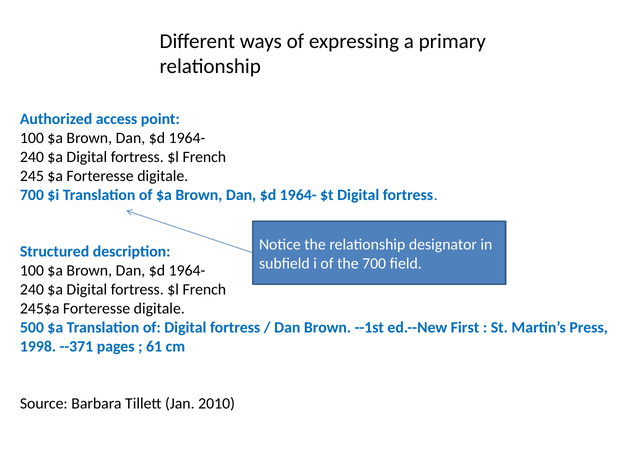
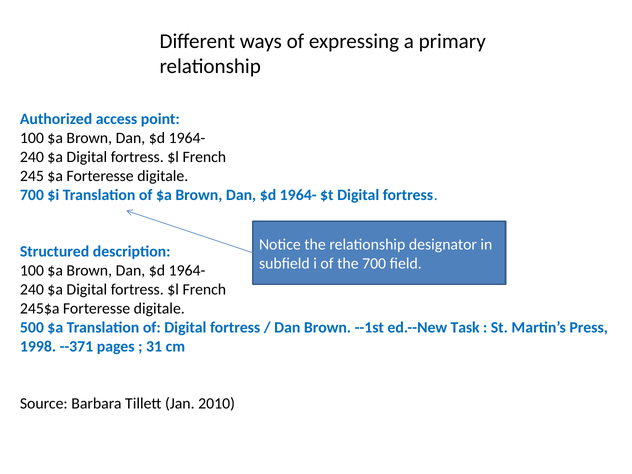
First: First -> Task
61: 61 -> 31
